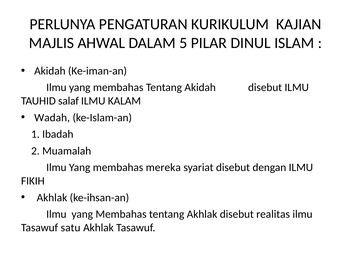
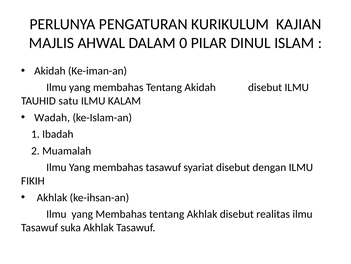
5: 5 -> 0
salaf: salaf -> satu
membahas mereka: mereka -> tasawuf
satu: satu -> suka
